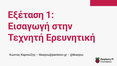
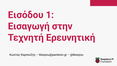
Εξέταση: Εξέταση -> Εισόδου
